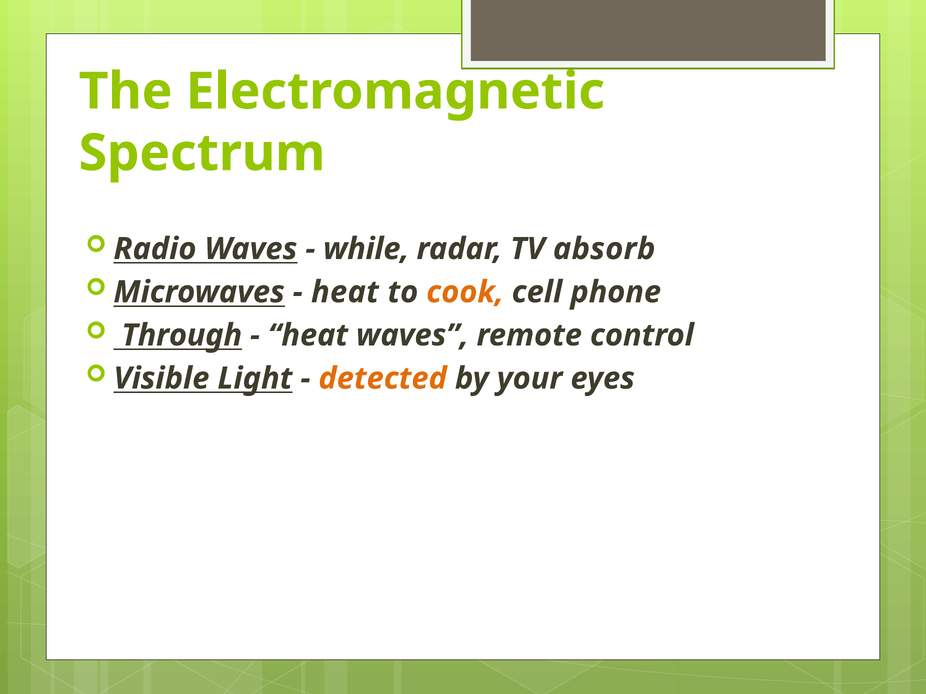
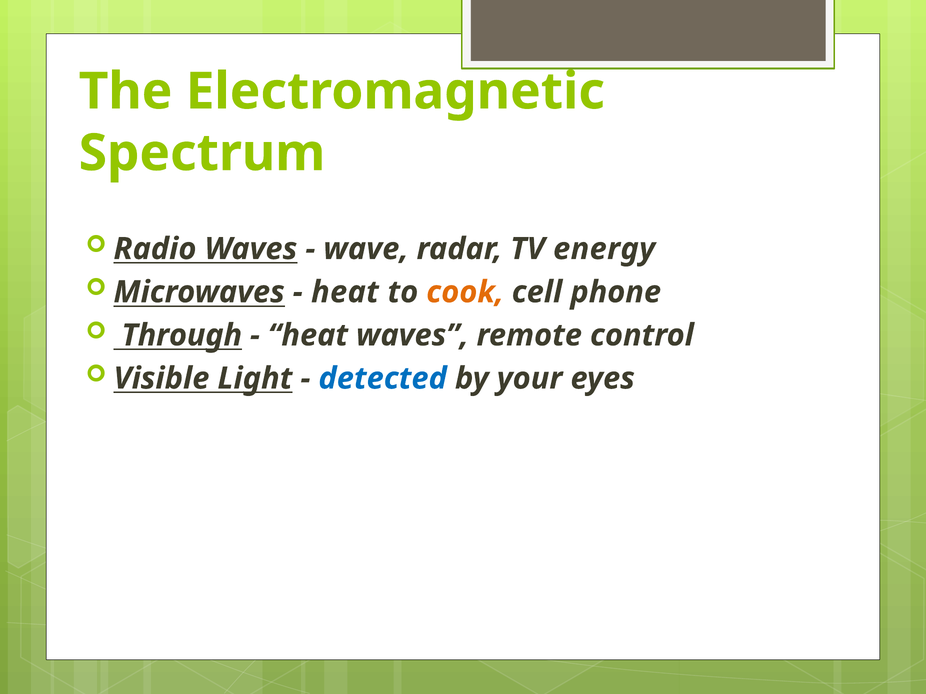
while: while -> wave
absorb: absorb -> energy
detected colour: orange -> blue
